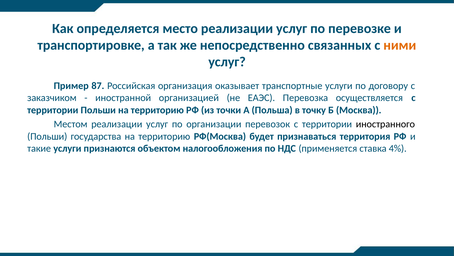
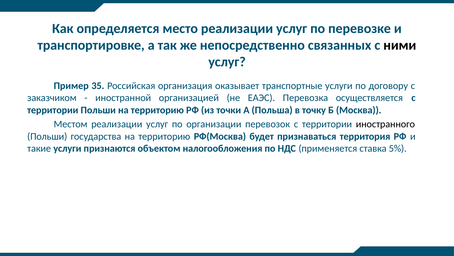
ними colour: orange -> black
87: 87 -> 35
4%: 4% -> 5%
